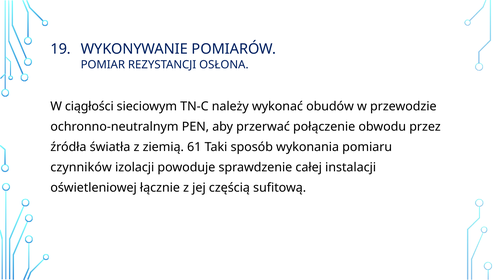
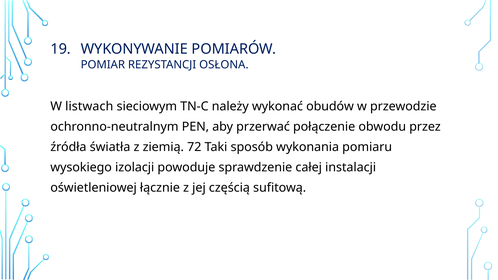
ciągłości: ciągłości -> listwach
61: 61 -> 72
czynników: czynników -> wysokiego
